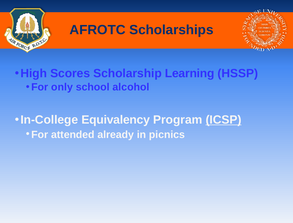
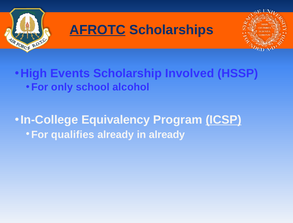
AFROTC underline: none -> present
Scores: Scores -> Events
Learning: Learning -> Involved
attended: attended -> qualifies
in picnics: picnics -> already
